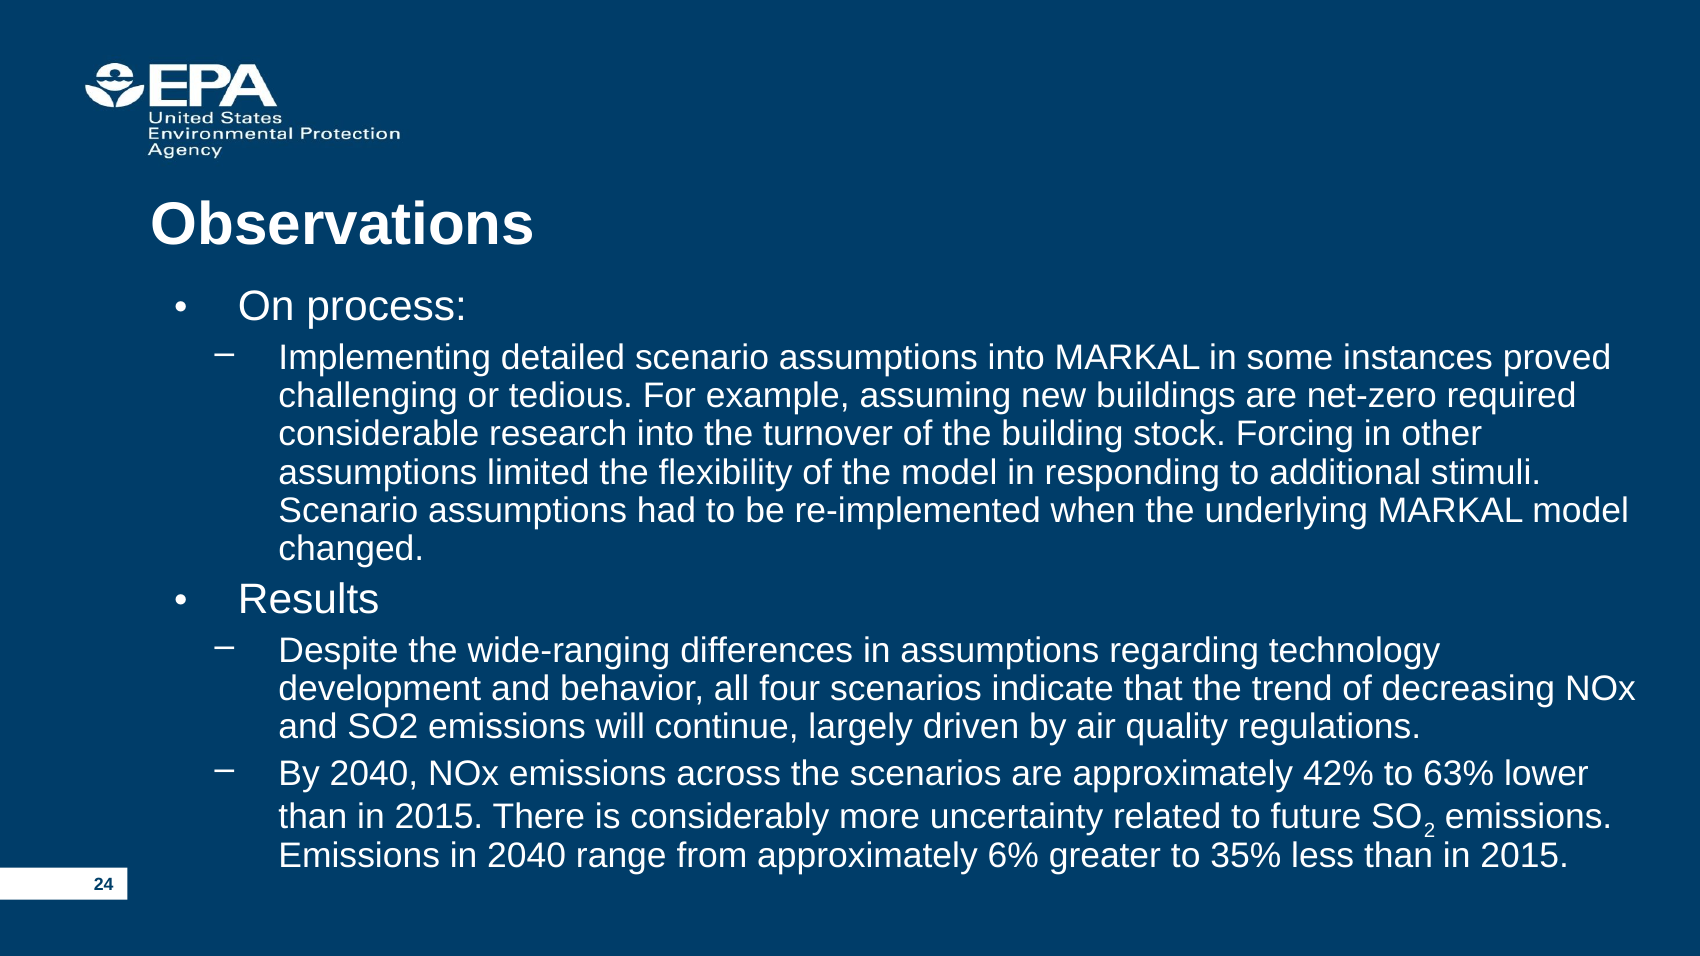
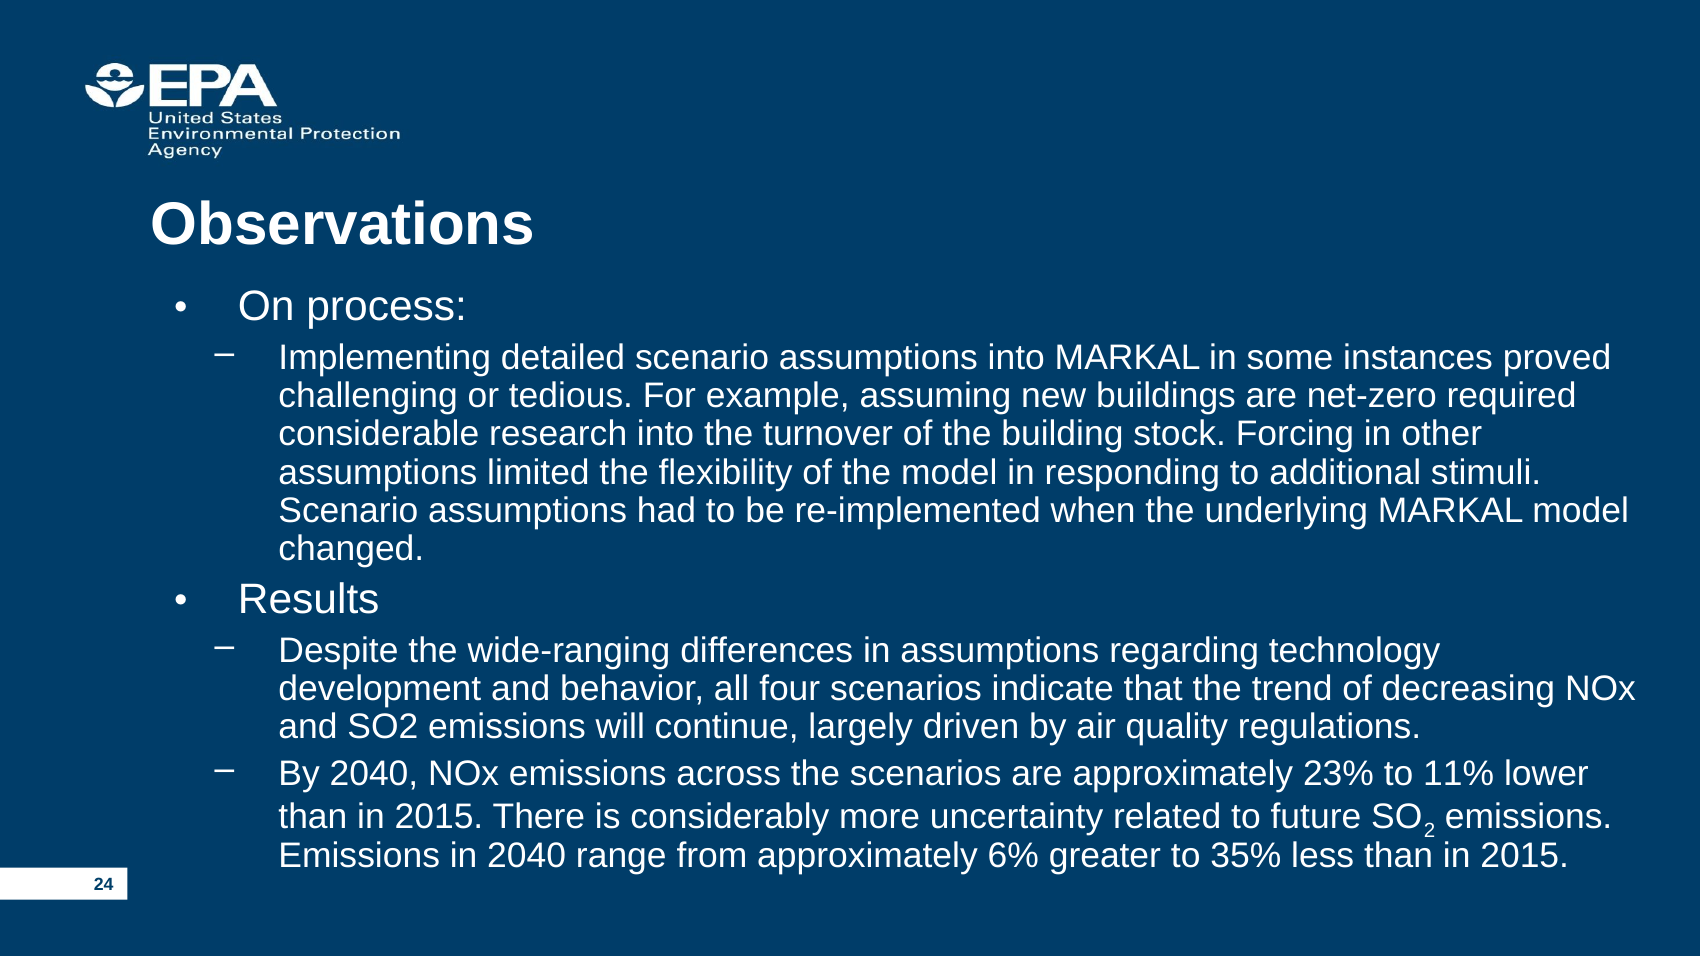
42%: 42% -> 23%
63%: 63% -> 11%
